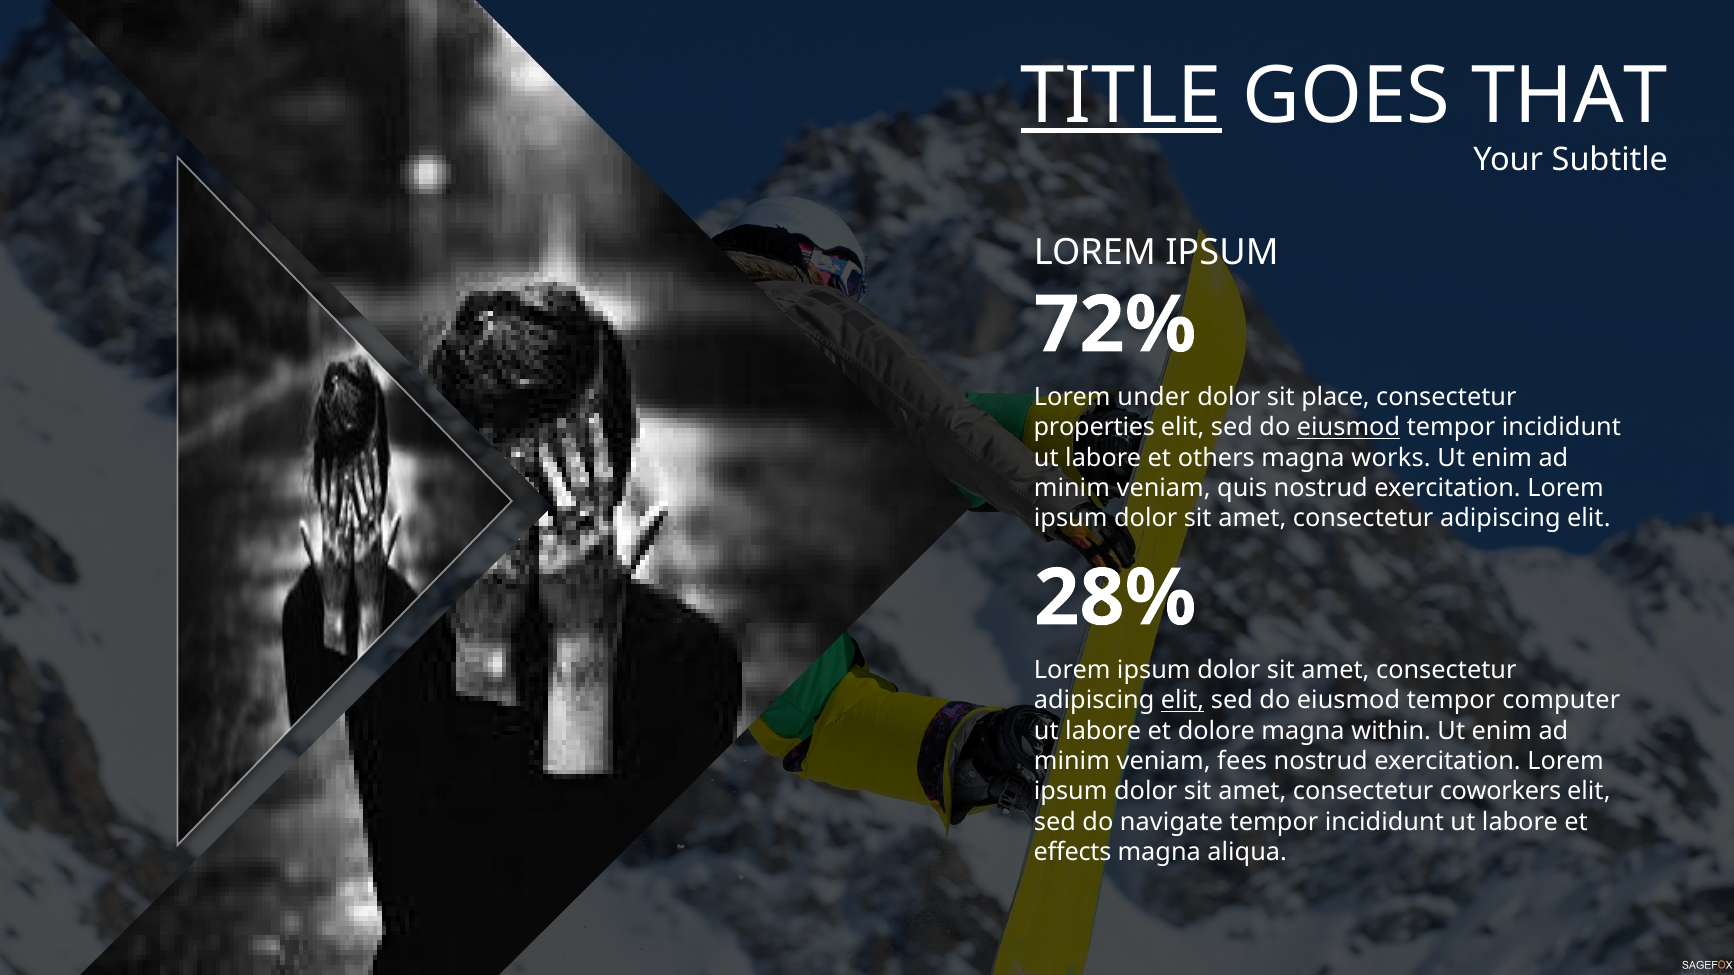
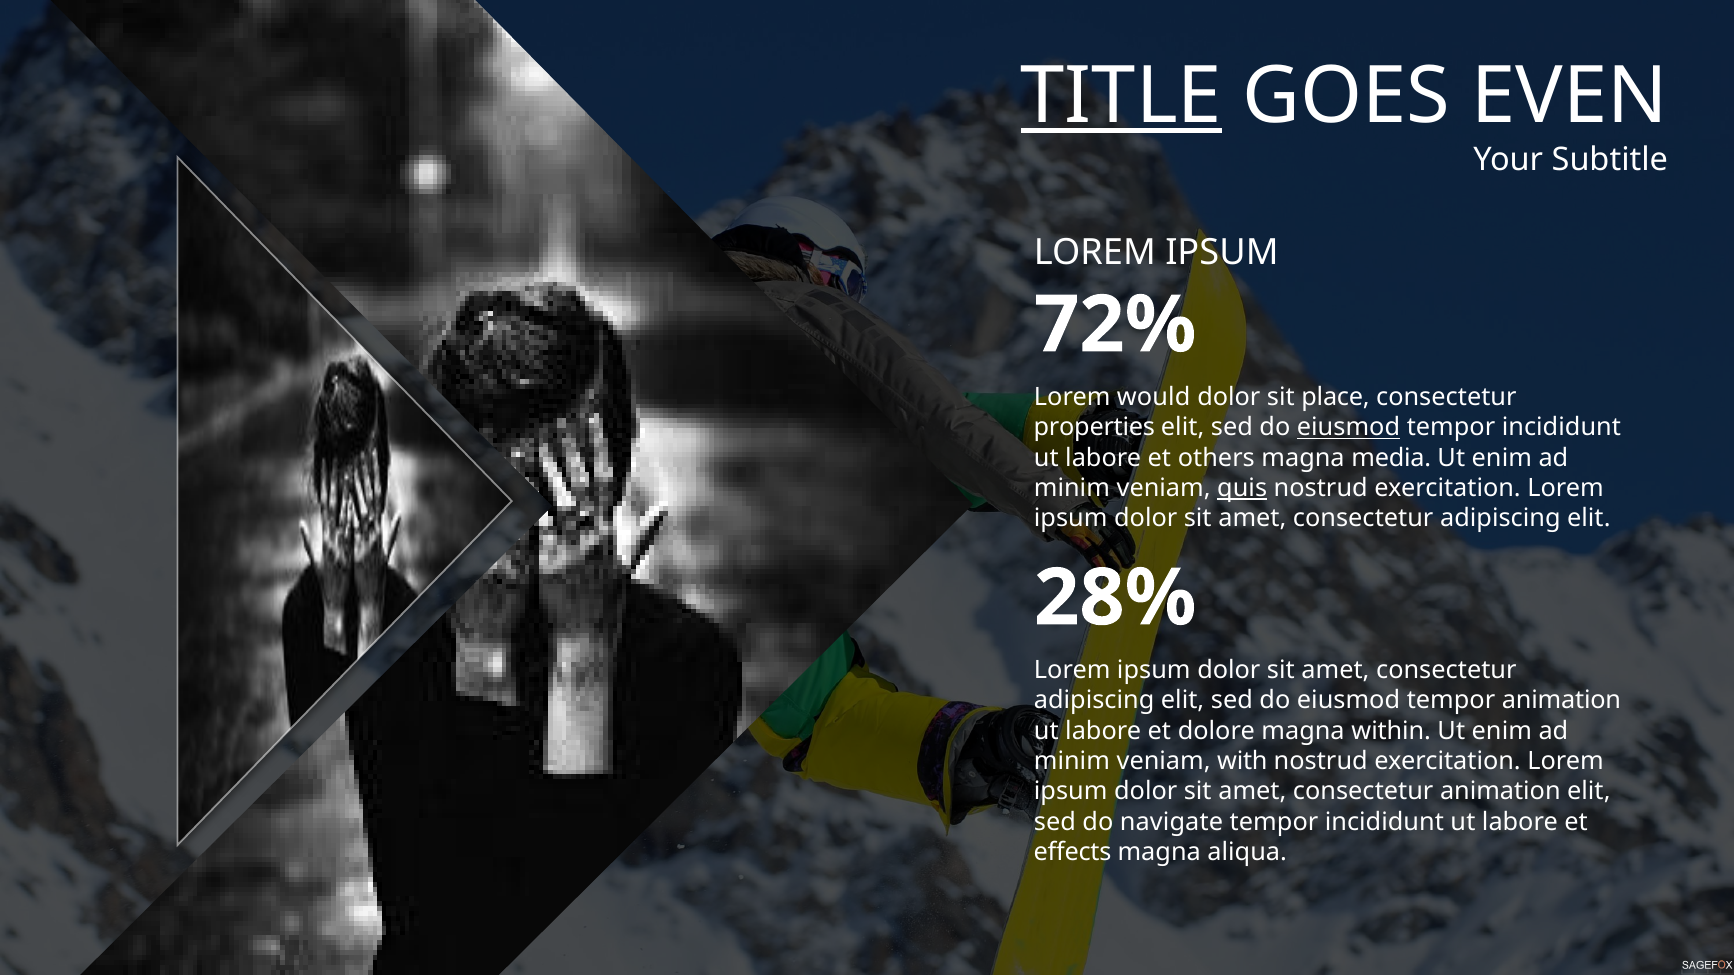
THAT: THAT -> EVEN
under: under -> would
works: works -> media
quis underline: none -> present
elit at (1183, 701) underline: present -> none
tempor computer: computer -> animation
fees: fees -> with
consectetur coworkers: coworkers -> animation
